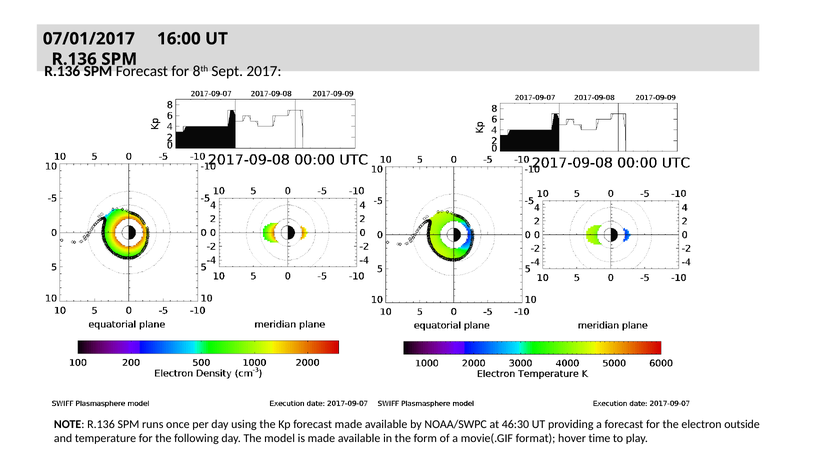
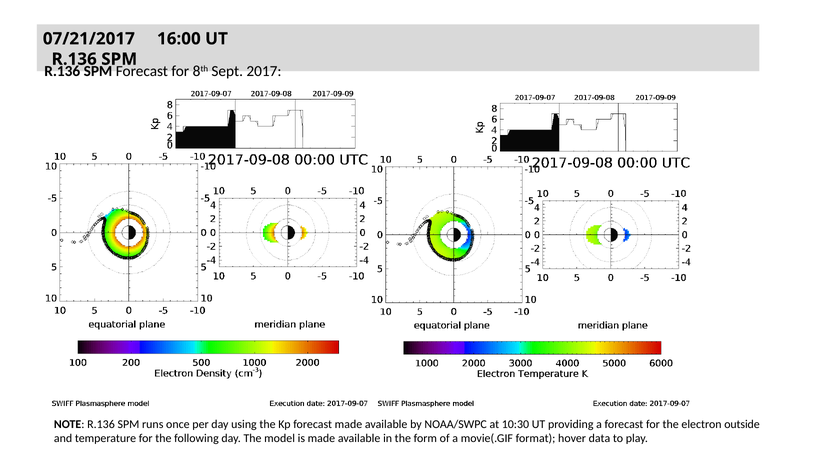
07/01/2017: 07/01/2017 -> 07/21/2017
46:30: 46:30 -> 10:30
time: time -> data
